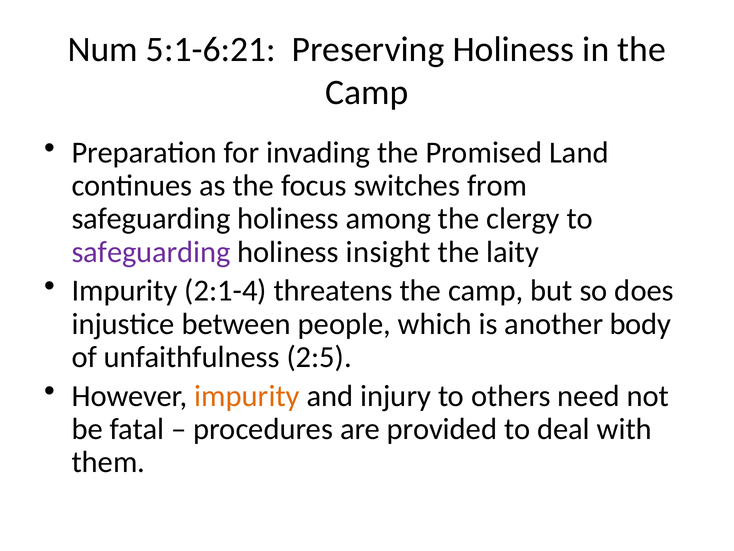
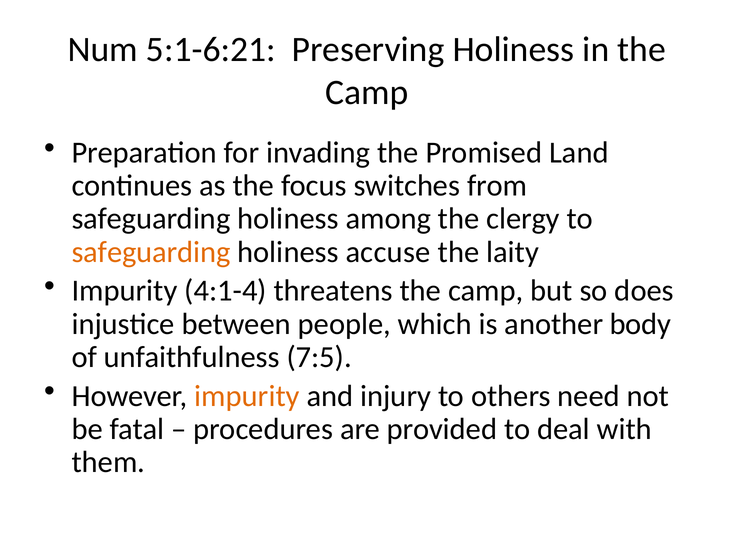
safeguarding at (151, 252) colour: purple -> orange
insight: insight -> accuse
2:1-4: 2:1-4 -> 4:1-4
2:5: 2:5 -> 7:5
